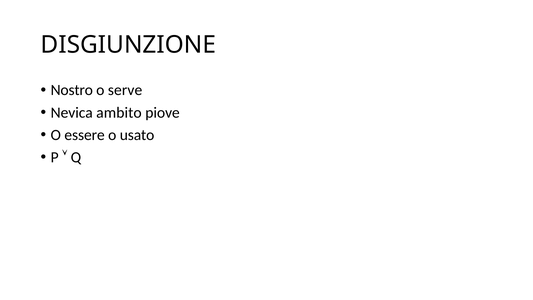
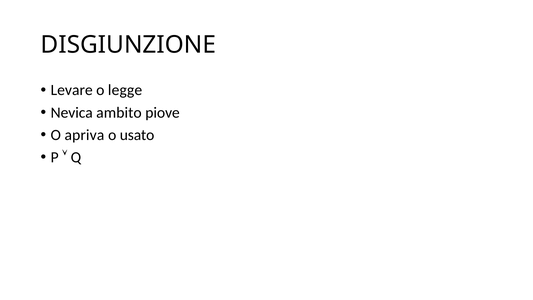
Nostro: Nostro -> Levare
serve: serve -> legge
essere: essere -> apriva
